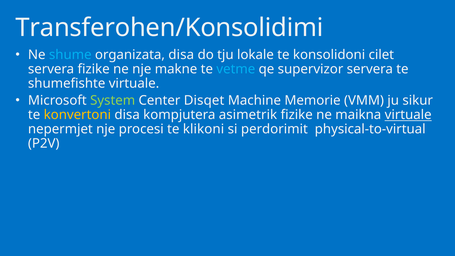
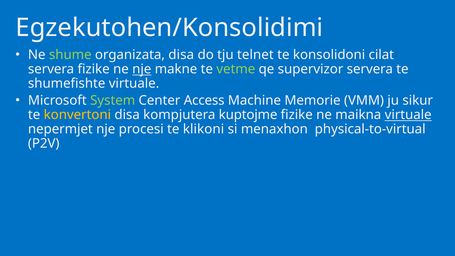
Transferohen/Konsolidimi: Transferohen/Konsolidimi -> Egzekutohen/Konsolidimi
shume colour: light blue -> light green
lokale: lokale -> telnet
cilet: cilet -> cilat
nje at (142, 69) underline: none -> present
vetme colour: light blue -> light green
Disqet: Disqet -> Access
asimetrik: asimetrik -> kuptojme
perdorimit: perdorimit -> menaxhon
